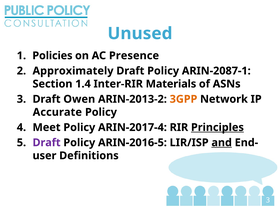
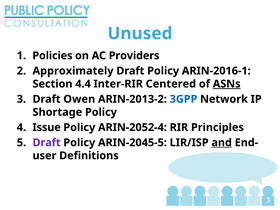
Presence: Presence -> Providers
ARIN-2087-1: ARIN-2087-1 -> ARIN-2016-1
1.4: 1.4 -> 4.4
Materials: Materials -> Centered
ASNs underline: none -> present
3GPP colour: orange -> blue
Accurate: Accurate -> Shortage
Meet: Meet -> Issue
ARIN-2017-4: ARIN-2017-4 -> ARIN-2052-4
Principles underline: present -> none
ARIN-2016-5: ARIN-2016-5 -> ARIN-2045-5
